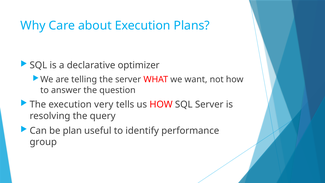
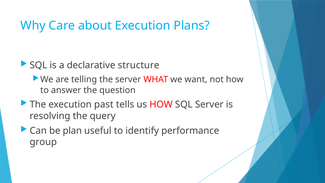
optimizer: optimizer -> structure
very: very -> past
